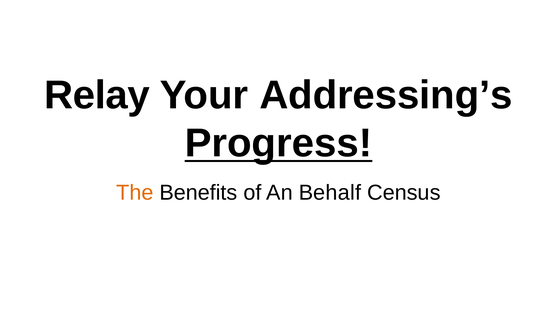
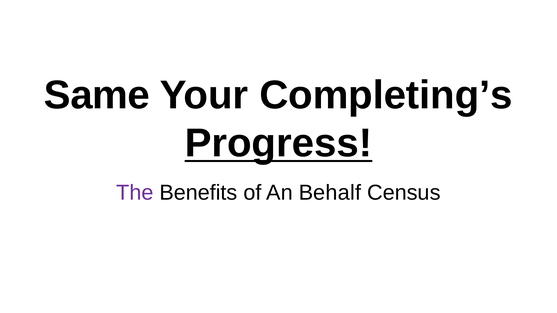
Relay: Relay -> Same
Addressing’s: Addressing’s -> Completing’s
The colour: orange -> purple
